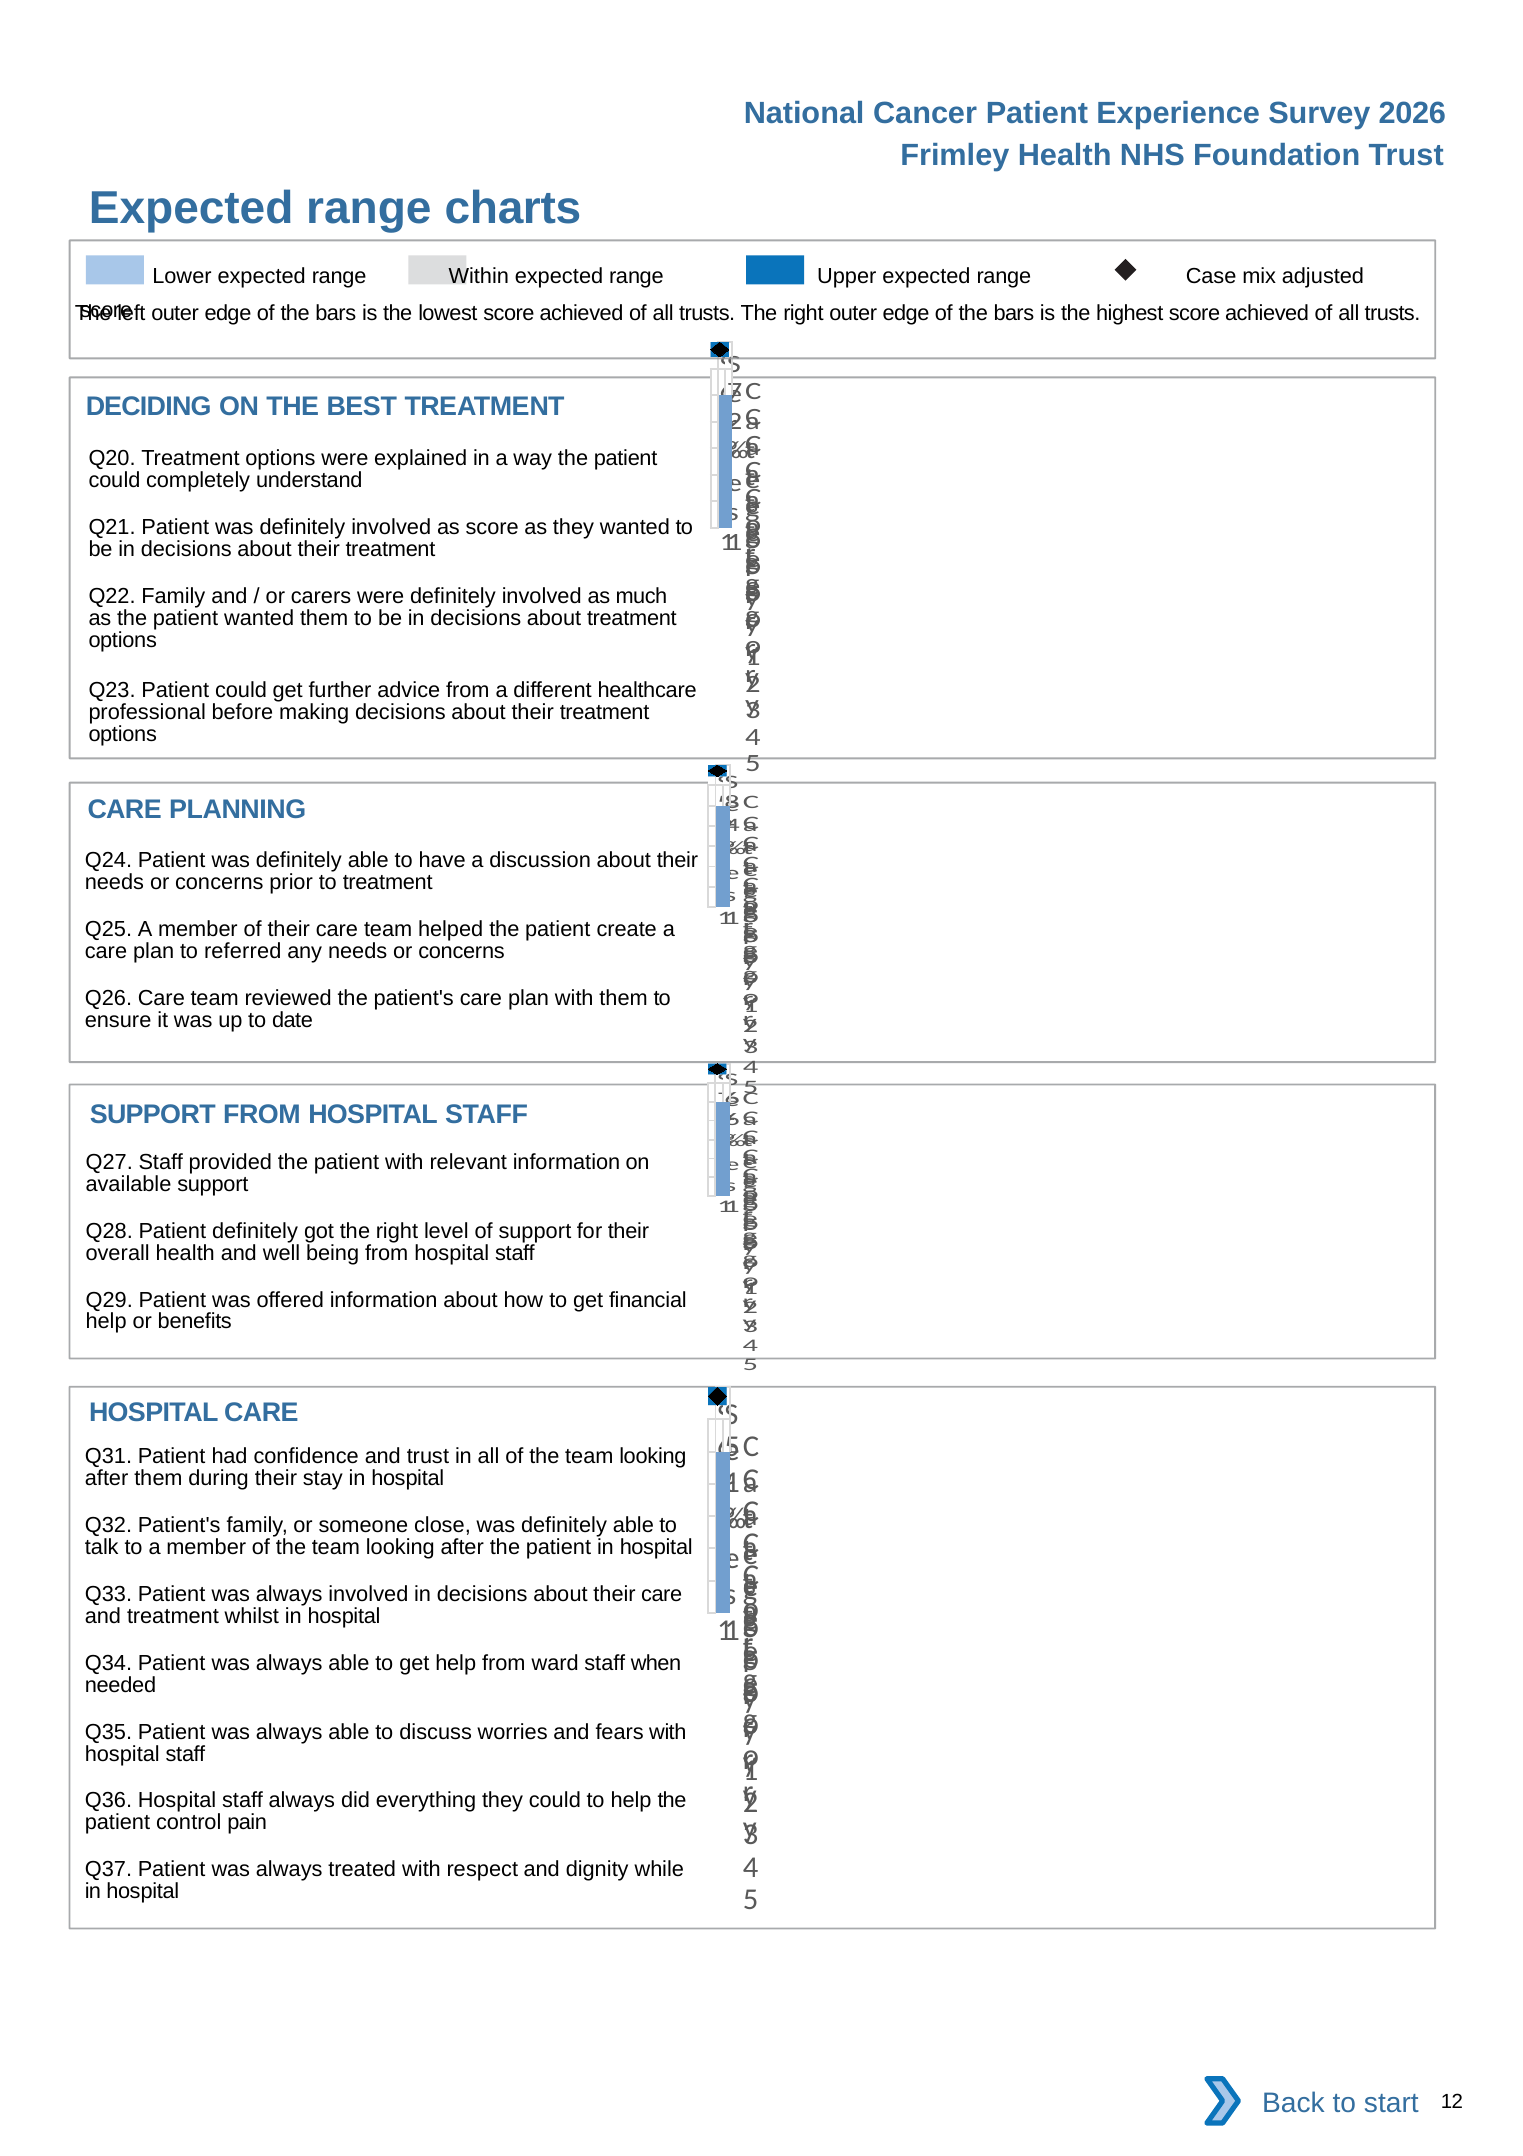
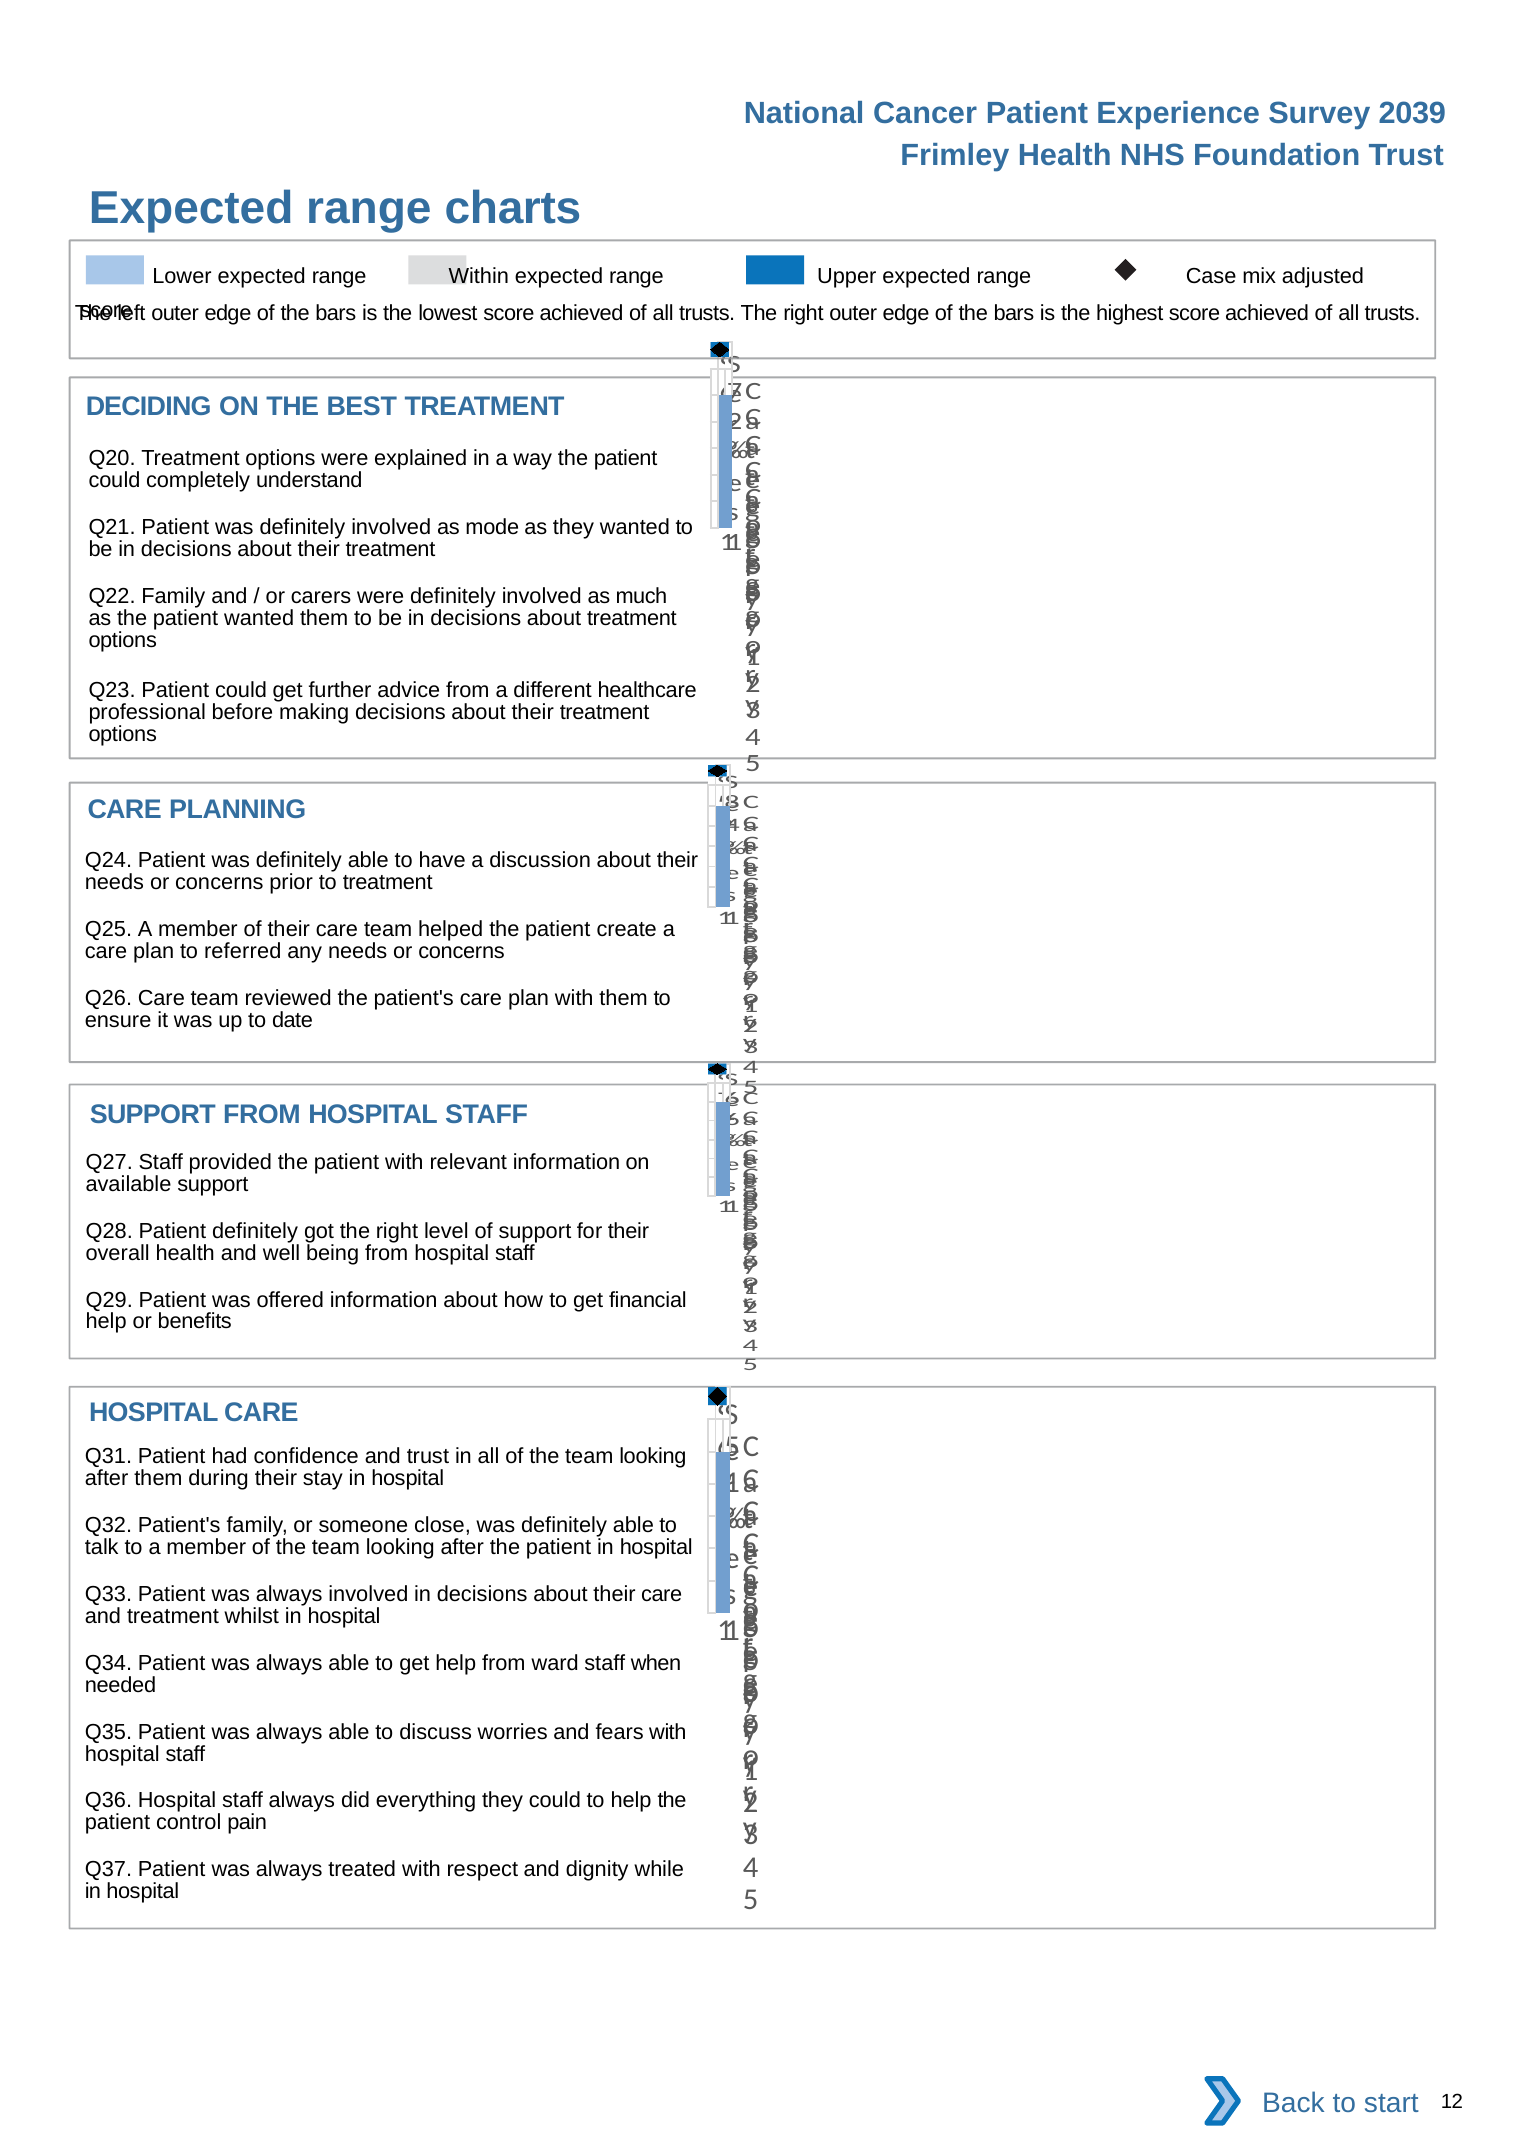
2026: 2026 -> 2039
as score: score -> mode
